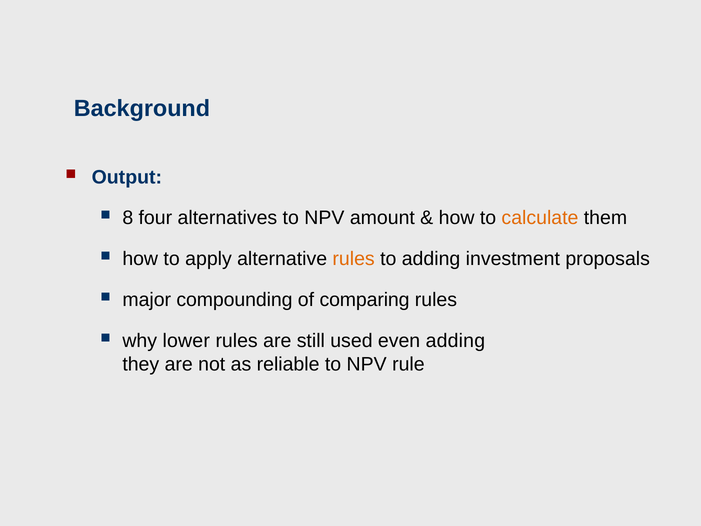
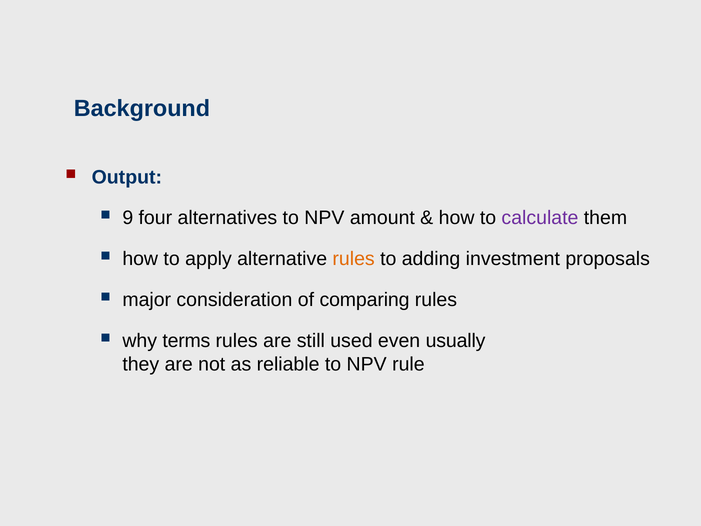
8: 8 -> 9
calculate colour: orange -> purple
compounding: compounding -> consideration
lower: lower -> terms
even adding: adding -> usually
